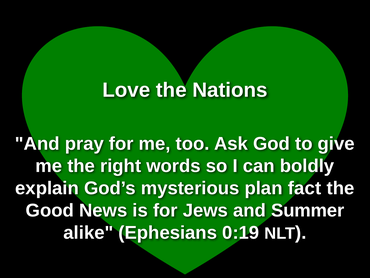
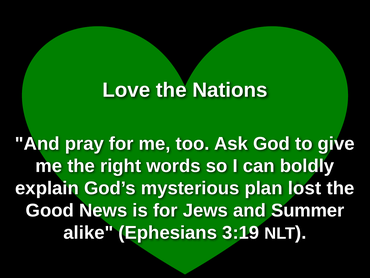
fact: fact -> lost
0:19: 0:19 -> 3:19
